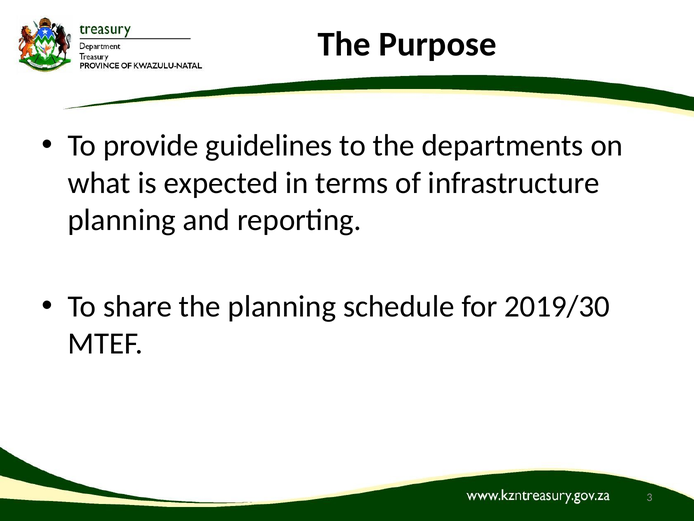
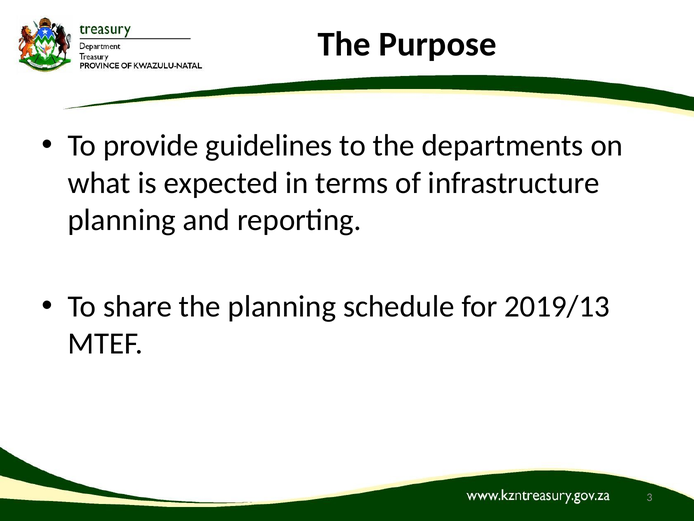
2019/30: 2019/30 -> 2019/13
